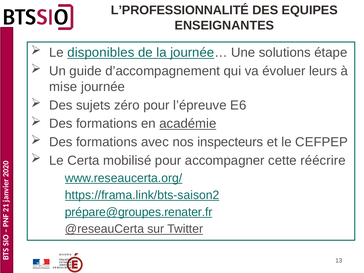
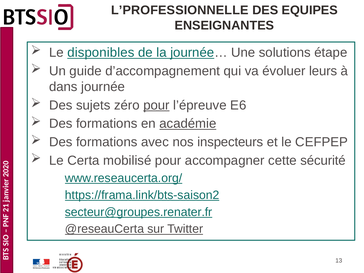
L’PROFESSIONNALITÉ: L’PROFESSIONNALITÉ -> L’PROFESSIONNELLE
mise: mise -> dans
pour at (156, 105) underline: none -> present
réécrire: réécrire -> sécurité
prépare@groupes.renater.fr: prépare@groupes.renater.fr -> secteur@groupes.renater.fr
